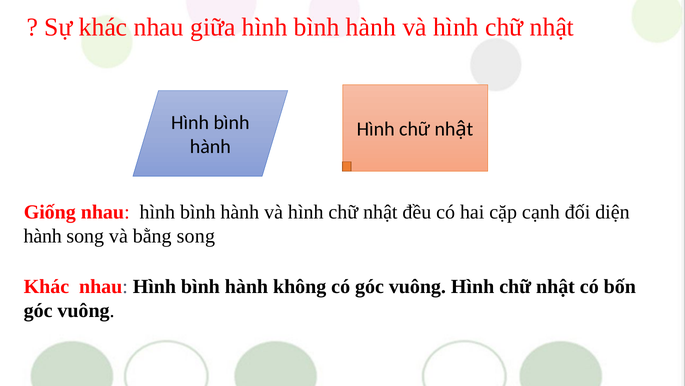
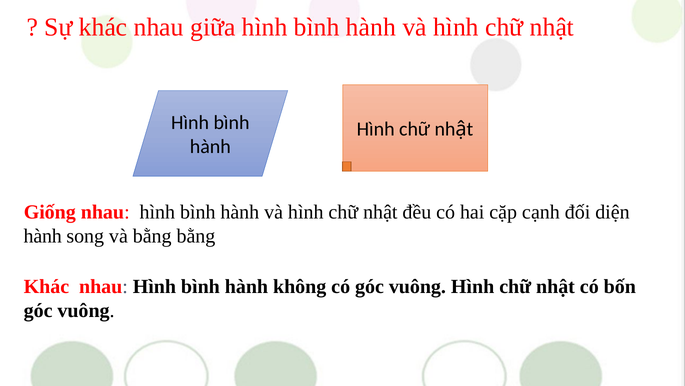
bằng song: song -> bằng
